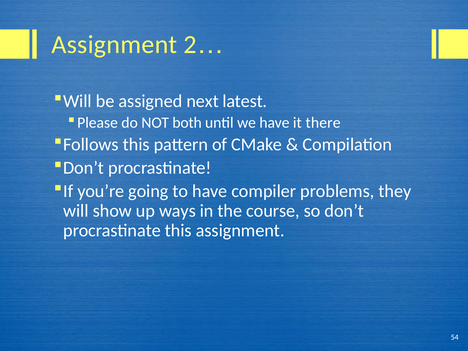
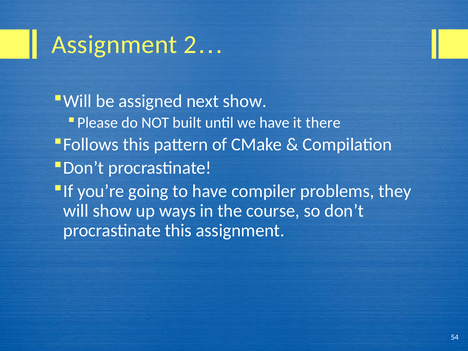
next latest: latest -> show
both: both -> built
